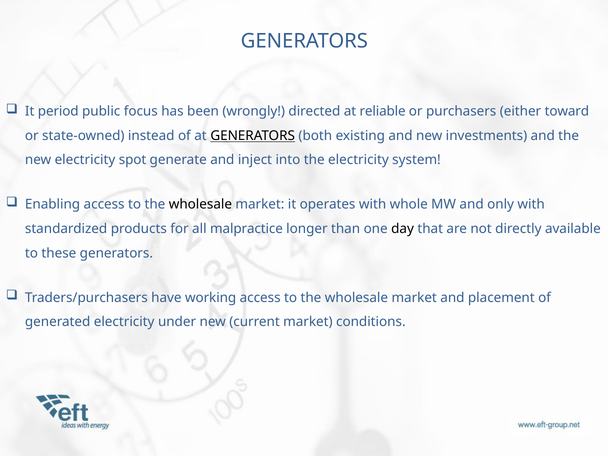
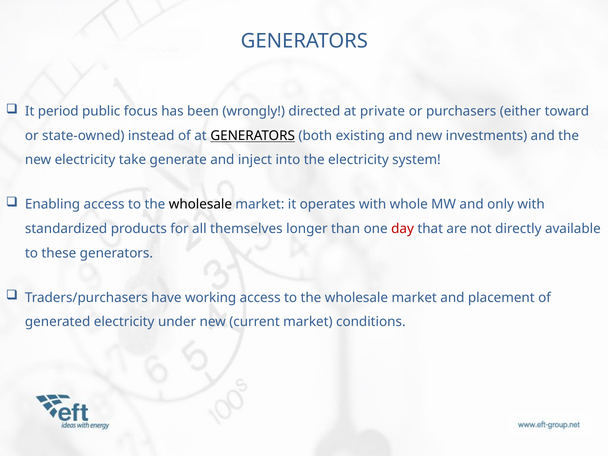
reliable: reliable -> private
spot: spot -> take
malpractice: malpractice -> themselves
day colour: black -> red
